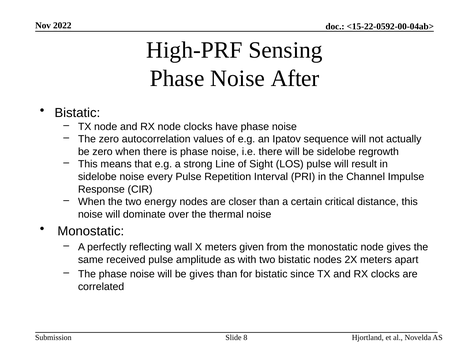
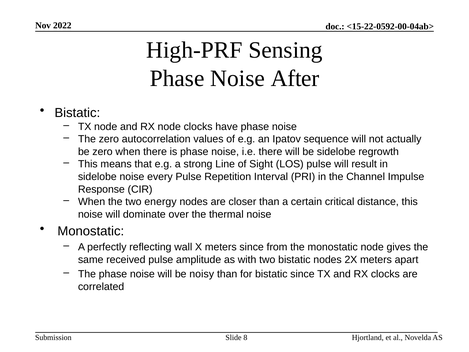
meters given: given -> since
be gives: gives -> noisy
